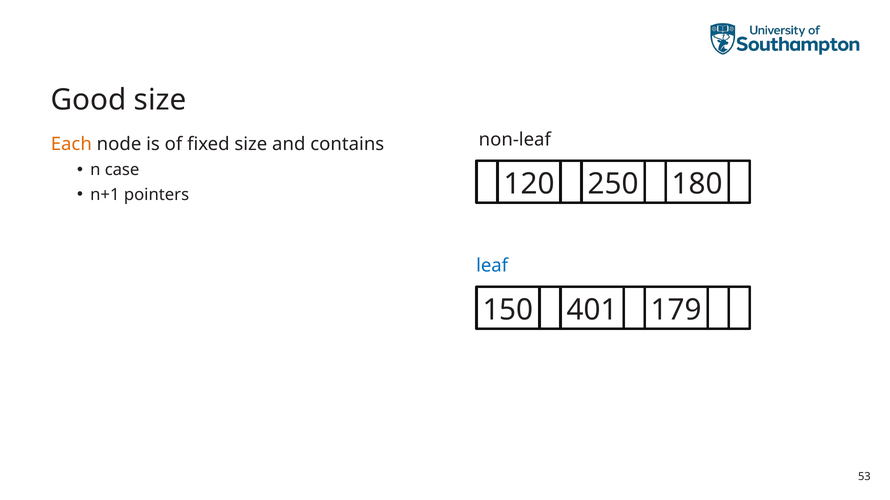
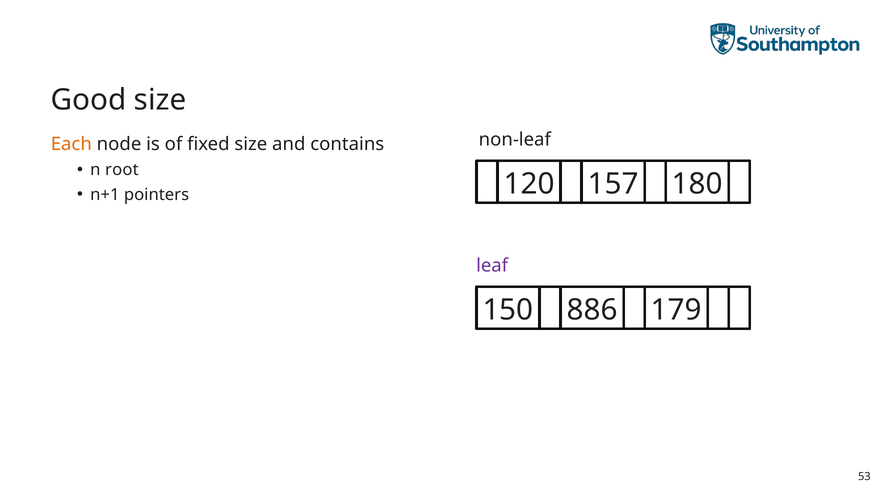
case: case -> root
250: 250 -> 157
leaf colour: blue -> purple
401: 401 -> 886
